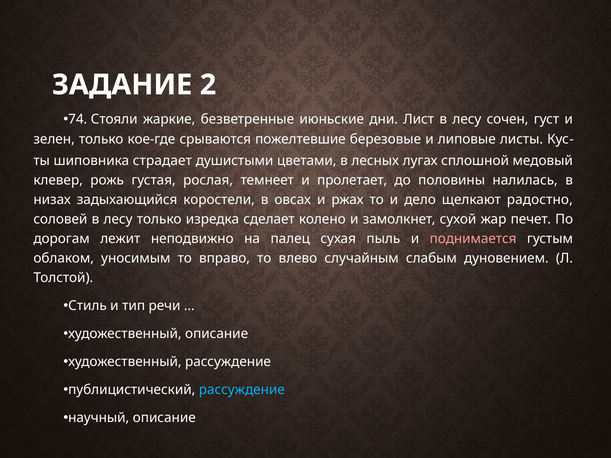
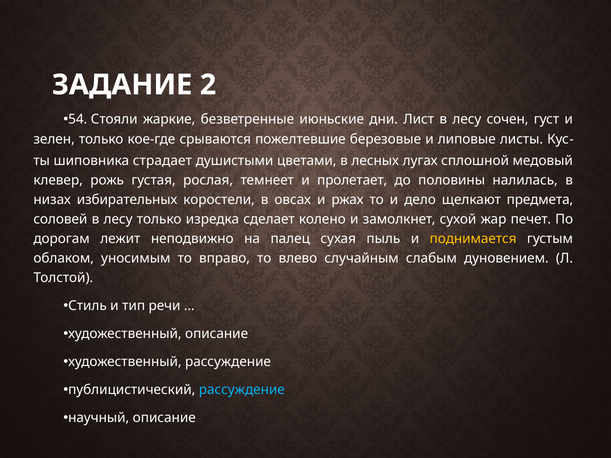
74: 74 -> 54
задыхающийся: задыхающийся -> избирательных
радостно: радостно -> предмета
поднимается colour: pink -> yellow
